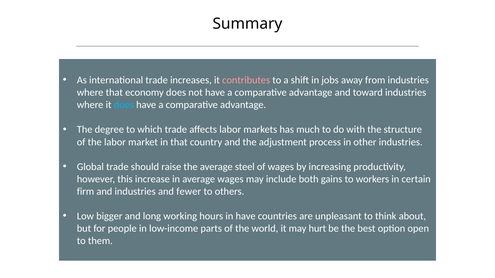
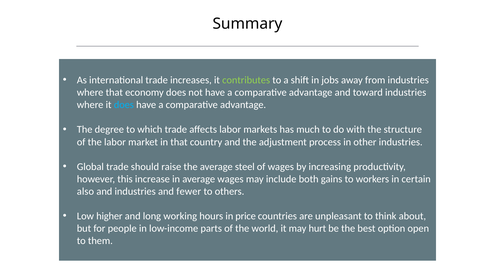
contributes colour: pink -> light green
firm: firm -> also
bigger: bigger -> higher
in have: have -> price
